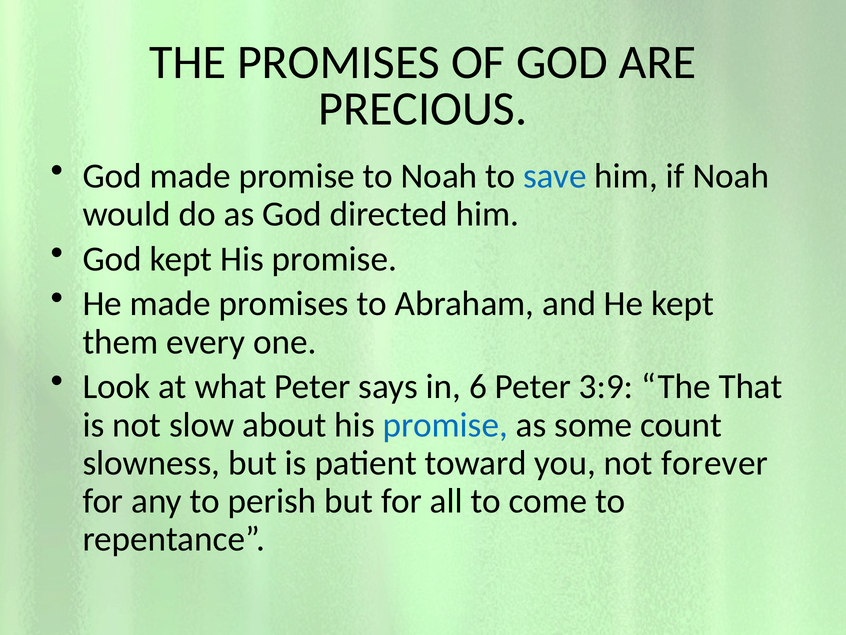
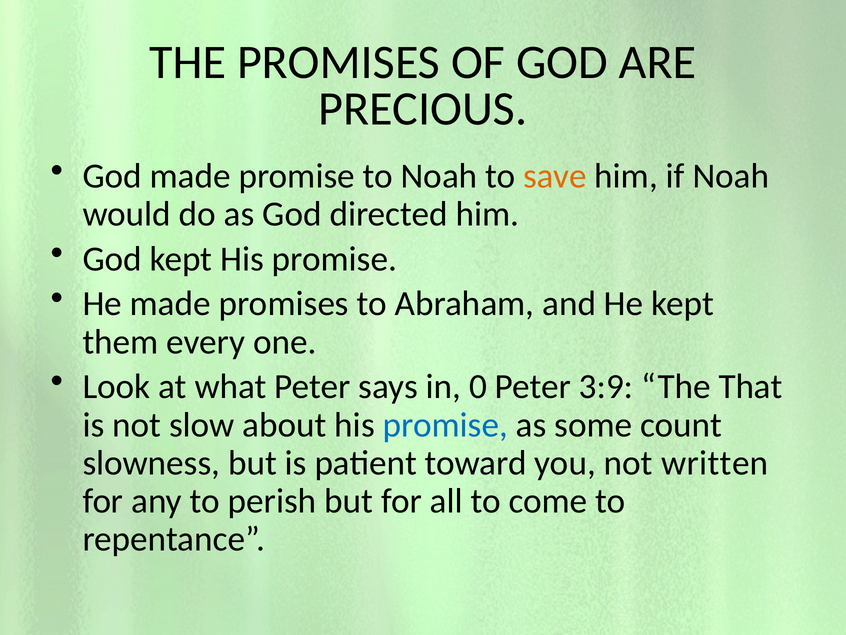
save colour: blue -> orange
6: 6 -> 0
forever: forever -> written
